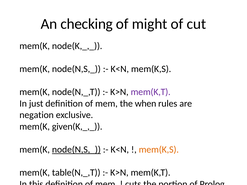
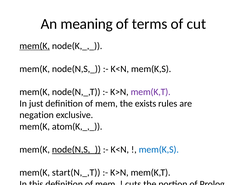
checking: checking -> meaning
might: might -> terms
mem(K at (35, 46) underline: none -> present
when: when -> exists
given(K,_,_: given(K,_,_ -> atom(K,_,_
mem(K,S at (159, 150) colour: orange -> blue
table(N,_,T: table(N,_,T -> start(N,_,T
